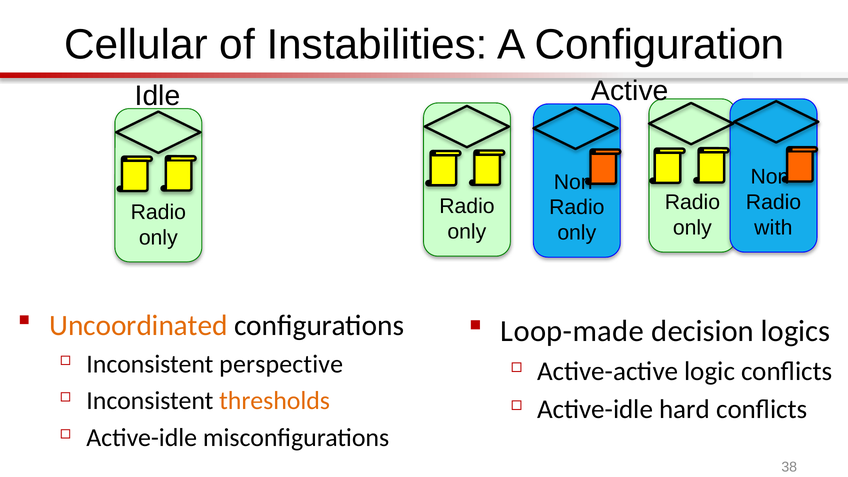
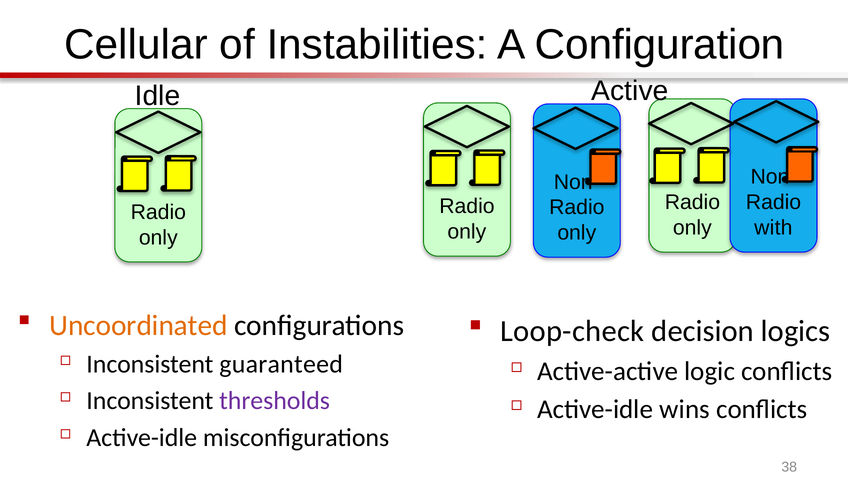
Loop-made: Loop-made -> Loop-check
perspective: perspective -> guaranteed
thresholds colour: orange -> purple
hard: hard -> wins
